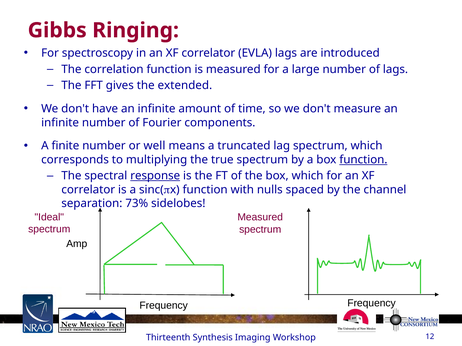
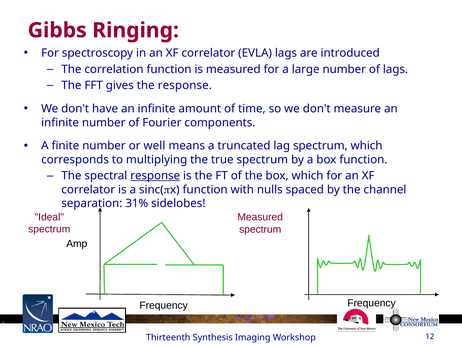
the extended: extended -> response
function at (363, 160) underline: present -> none
73%: 73% -> 31%
